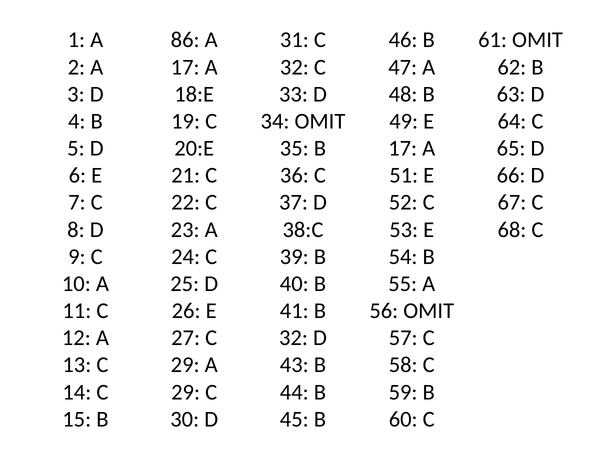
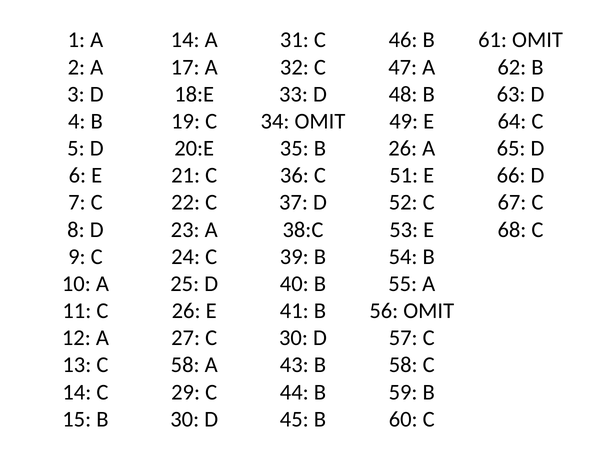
86 at (185, 40): 86 -> 14
17 at (403, 148): 17 -> 26
32 at (294, 338): 32 -> 30
29 at (185, 365): 29 -> 58
